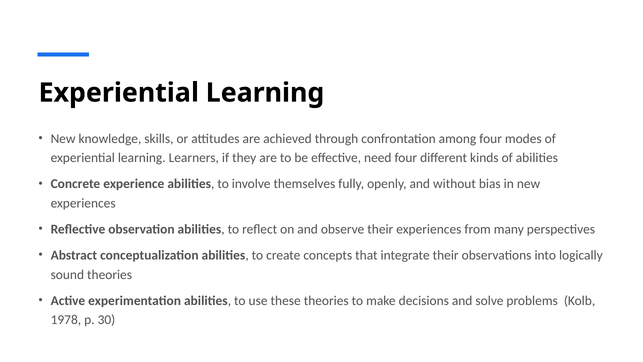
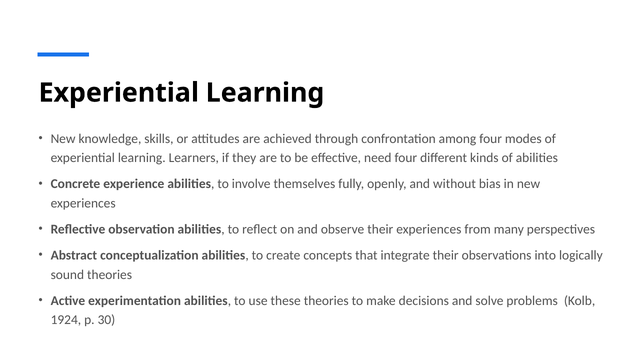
1978: 1978 -> 1924
